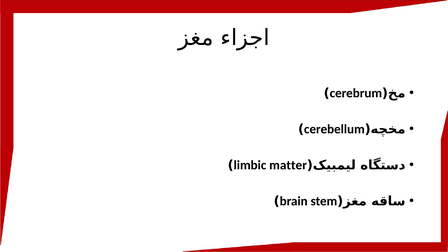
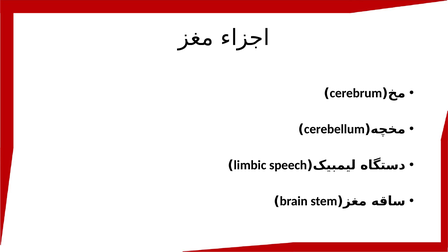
matter: matter -> speech
